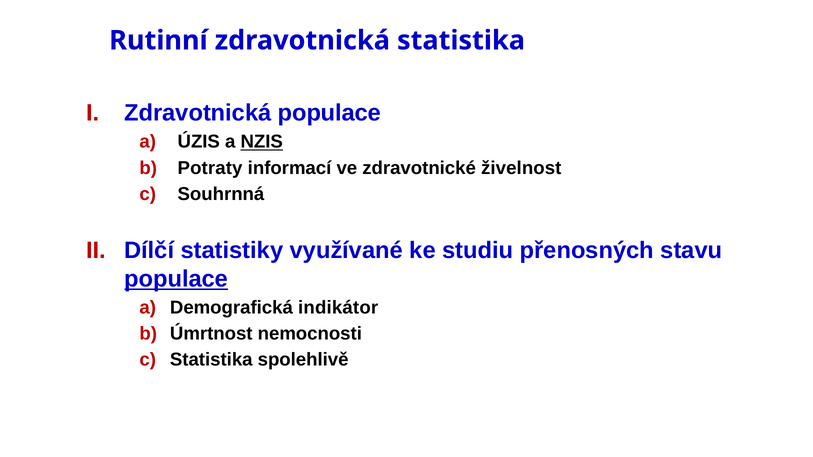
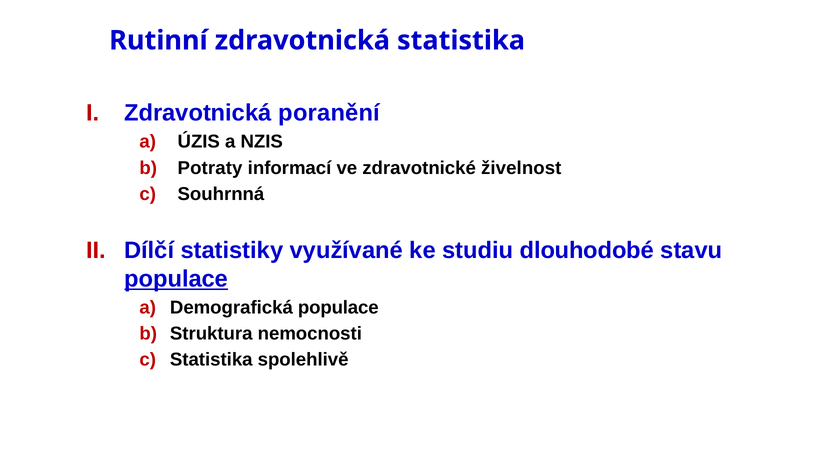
Zdravotnická populace: populace -> poranění
NZIS underline: present -> none
přenosných: přenosných -> dlouhodobé
Demografická indikátor: indikátor -> populace
Úmrtnost: Úmrtnost -> Struktura
